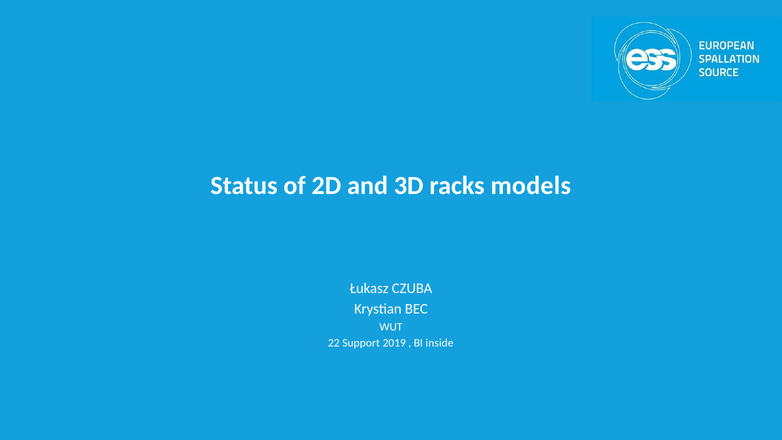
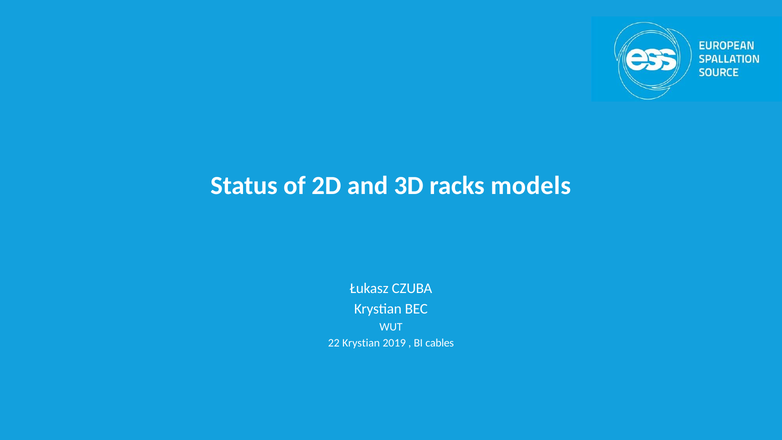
22 Support: Support -> Krystian
inside: inside -> cables
